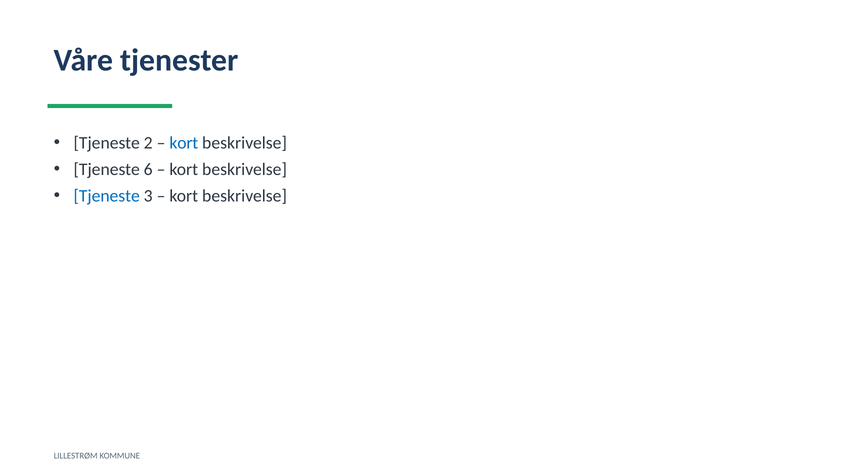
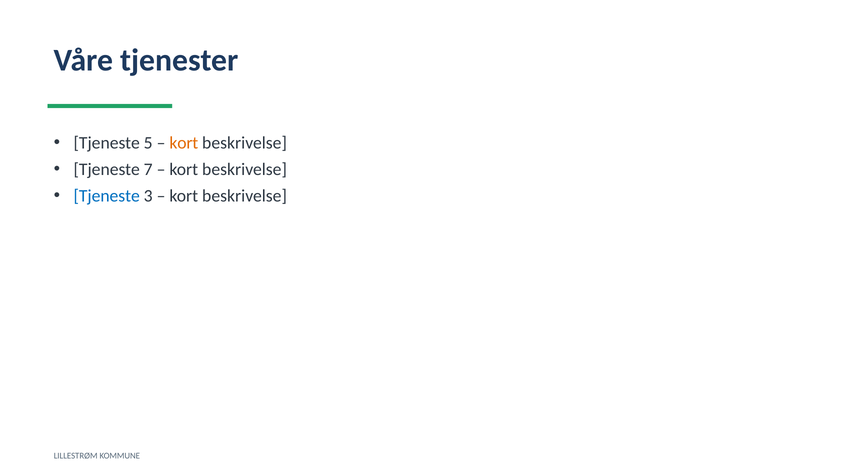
2: 2 -> 5
kort at (184, 143) colour: blue -> orange
6: 6 -> 7
